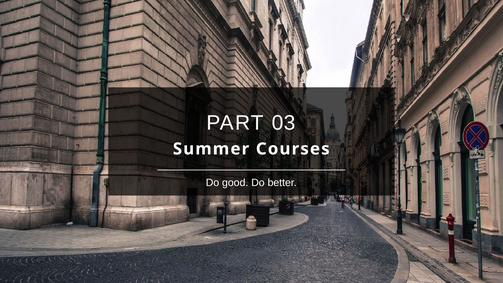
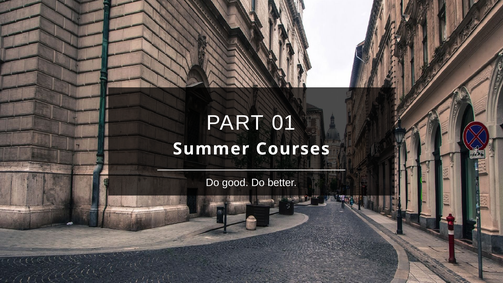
03: 03 -> 01
